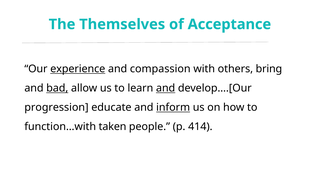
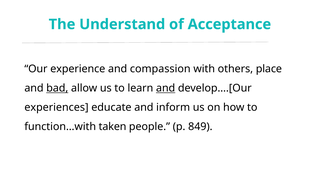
Themselves: Themselves -> Understand
experience underline: present -> none
bring: bring -> place
progression: progression -> experiences
inform underline: present -> none
414: 414 -> 849
